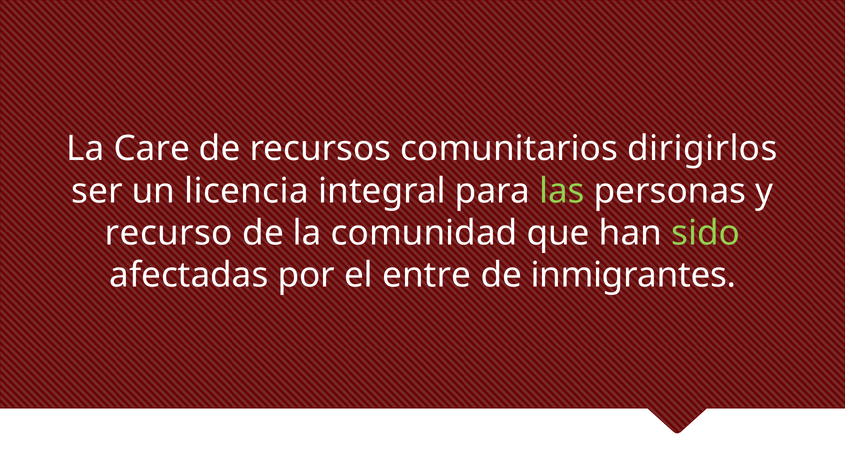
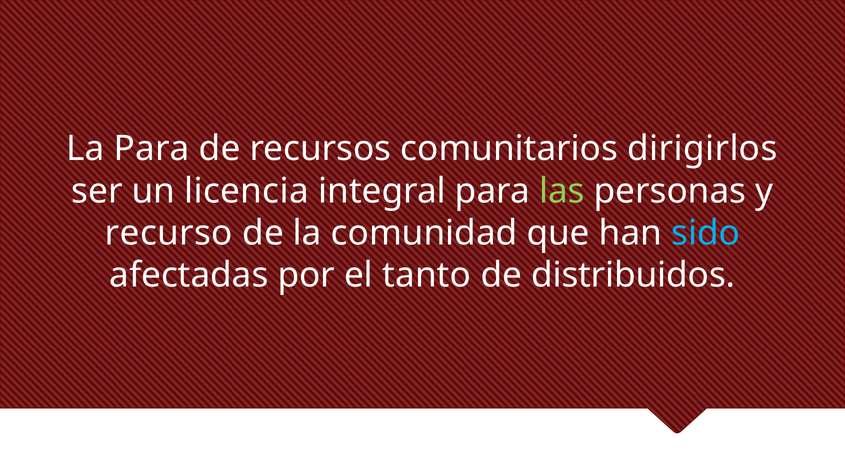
La Care: Care -> Para
sido colour: light green -> light blue
entre: entre -> tanto
inmigrantes: inmigrantes -> distribuidos
